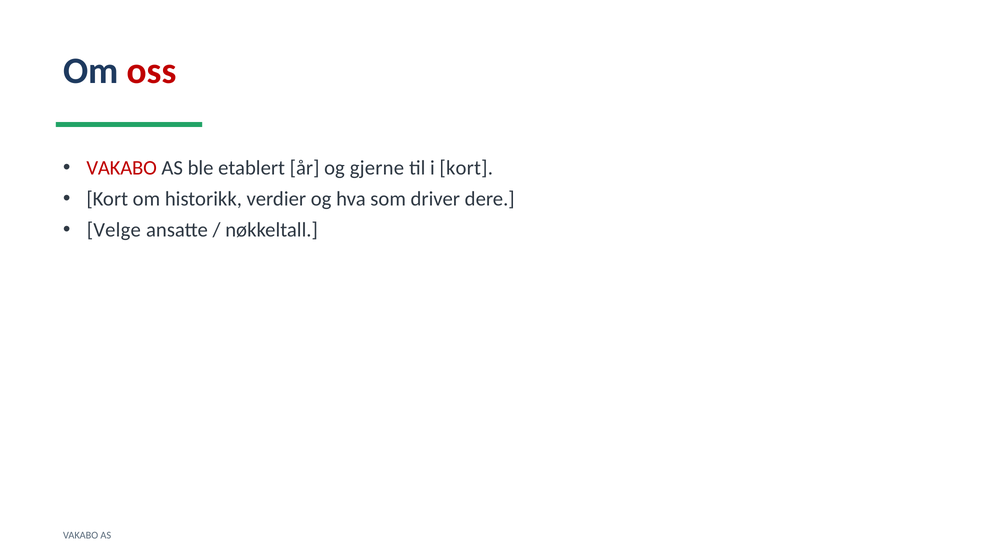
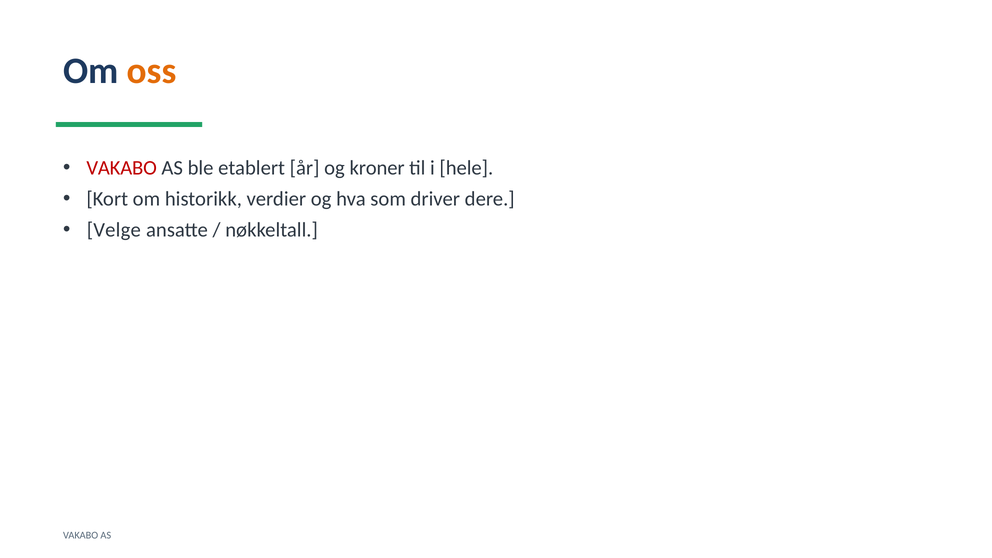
oss colour: red -> orange
gjerne: gjerne -> kroner
i kort: kort -> hele
